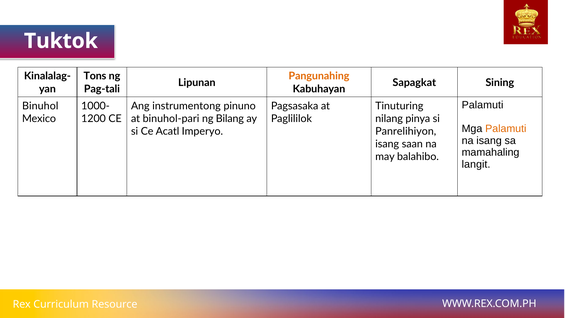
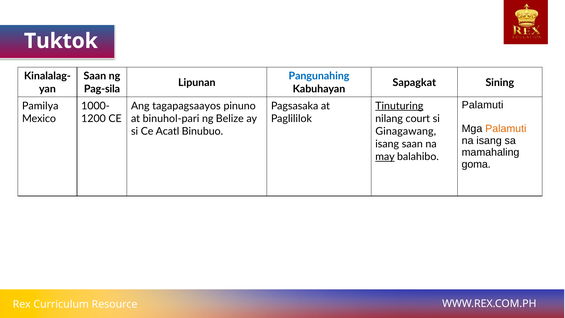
Tons at (95, 76): Tons -> Saan
Pangunahing colour: orange -> blue
Pag-tali: Pag-tali -> Pag-sila
Binuhol: Binuhol -> Pamilya
instrumentong: instrumentong -> tagapagsaayos
Tinuturing underline: none -> present
Bilang: Bilang -> Belize
pinya: pinya -> court
Imperyo: Imperyo -> Binubuo
Panrelihiyon: Panrelihiyon -> Ginagawang
may underline: none -> present
langit: langit -> goma
